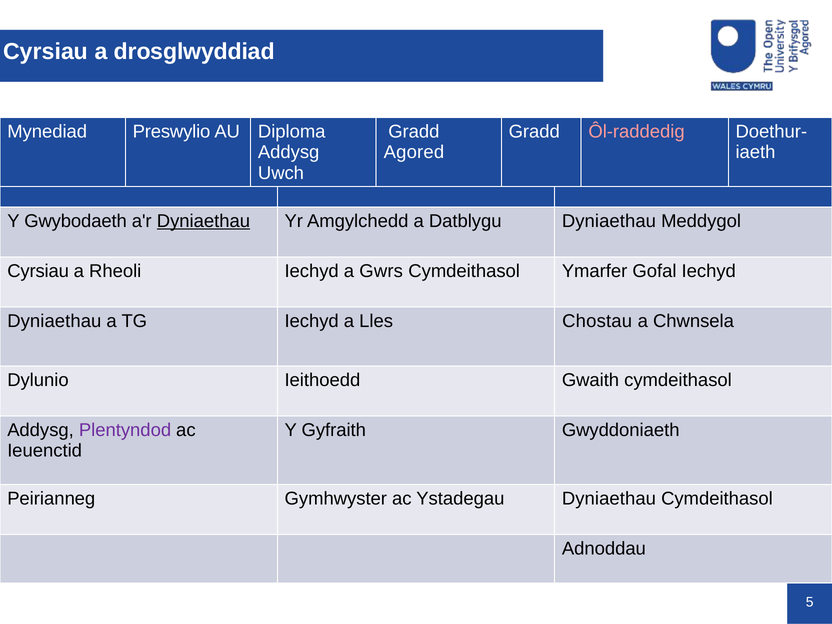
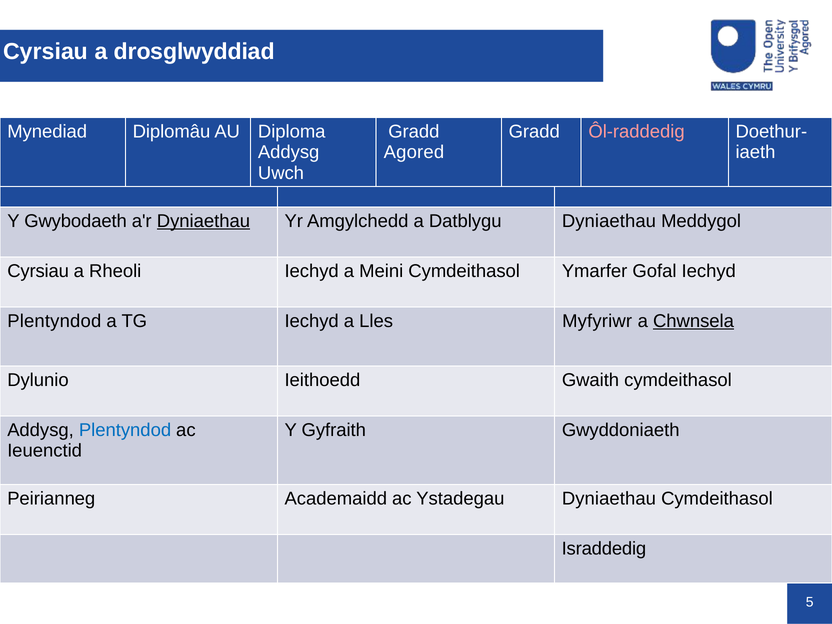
Preswylio: Preswylio -> Diplomâu
Gwrs: Gwrs -> Meini
Dyniaethau at (54, 321): Dyniaethau -> Plentyndod
Chostau: Chostau -> Myfyriwr
Chwnsela underline: none -> present
Plentyndod at (125, 430) colour: purple -> blue
Gymhwyster: Gymhwyster -> Academaidd
Adnoddau: Adnoddau -> Israddedig
